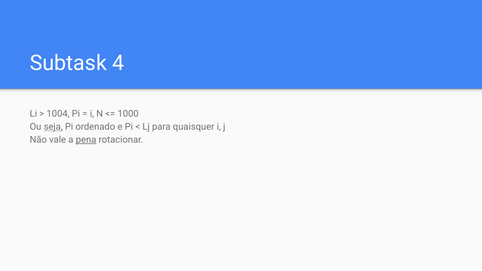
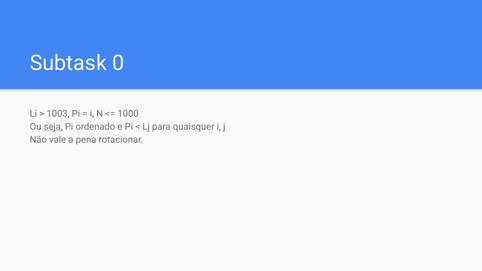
4: 4 -> 0
1004: 1004 -> 1003
pena underline: present -> none
